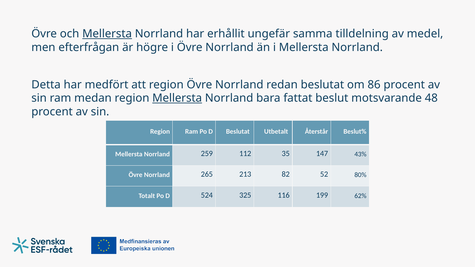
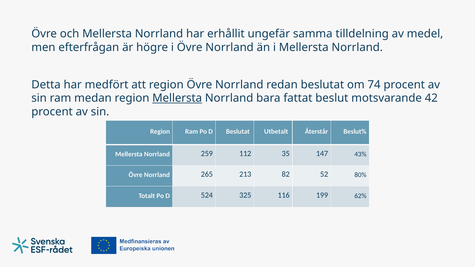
Mellersta at (107, 34) underline: present -> none
86: 86 -> 74
48: 48 -> 42
